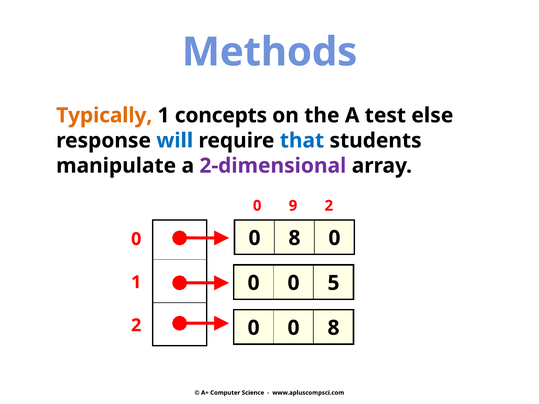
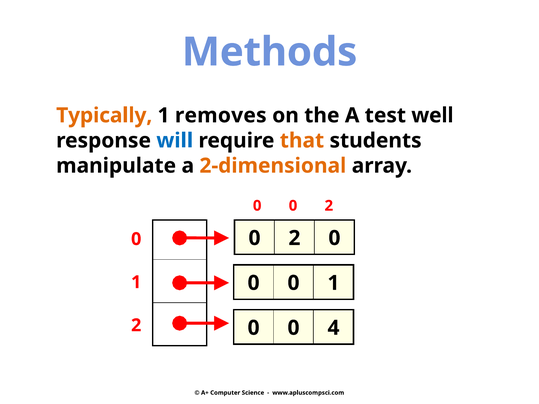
concepts: concepts -> removes
else: else -> well
that colour: blue -> orange
2-dimensional colour: purple -> orange
9 at (293, 206): 9 -> 0
8 at (294, 238): 8 -> 2
0 0 5: 5 -> 1
0 0 8: 8 -> 4
